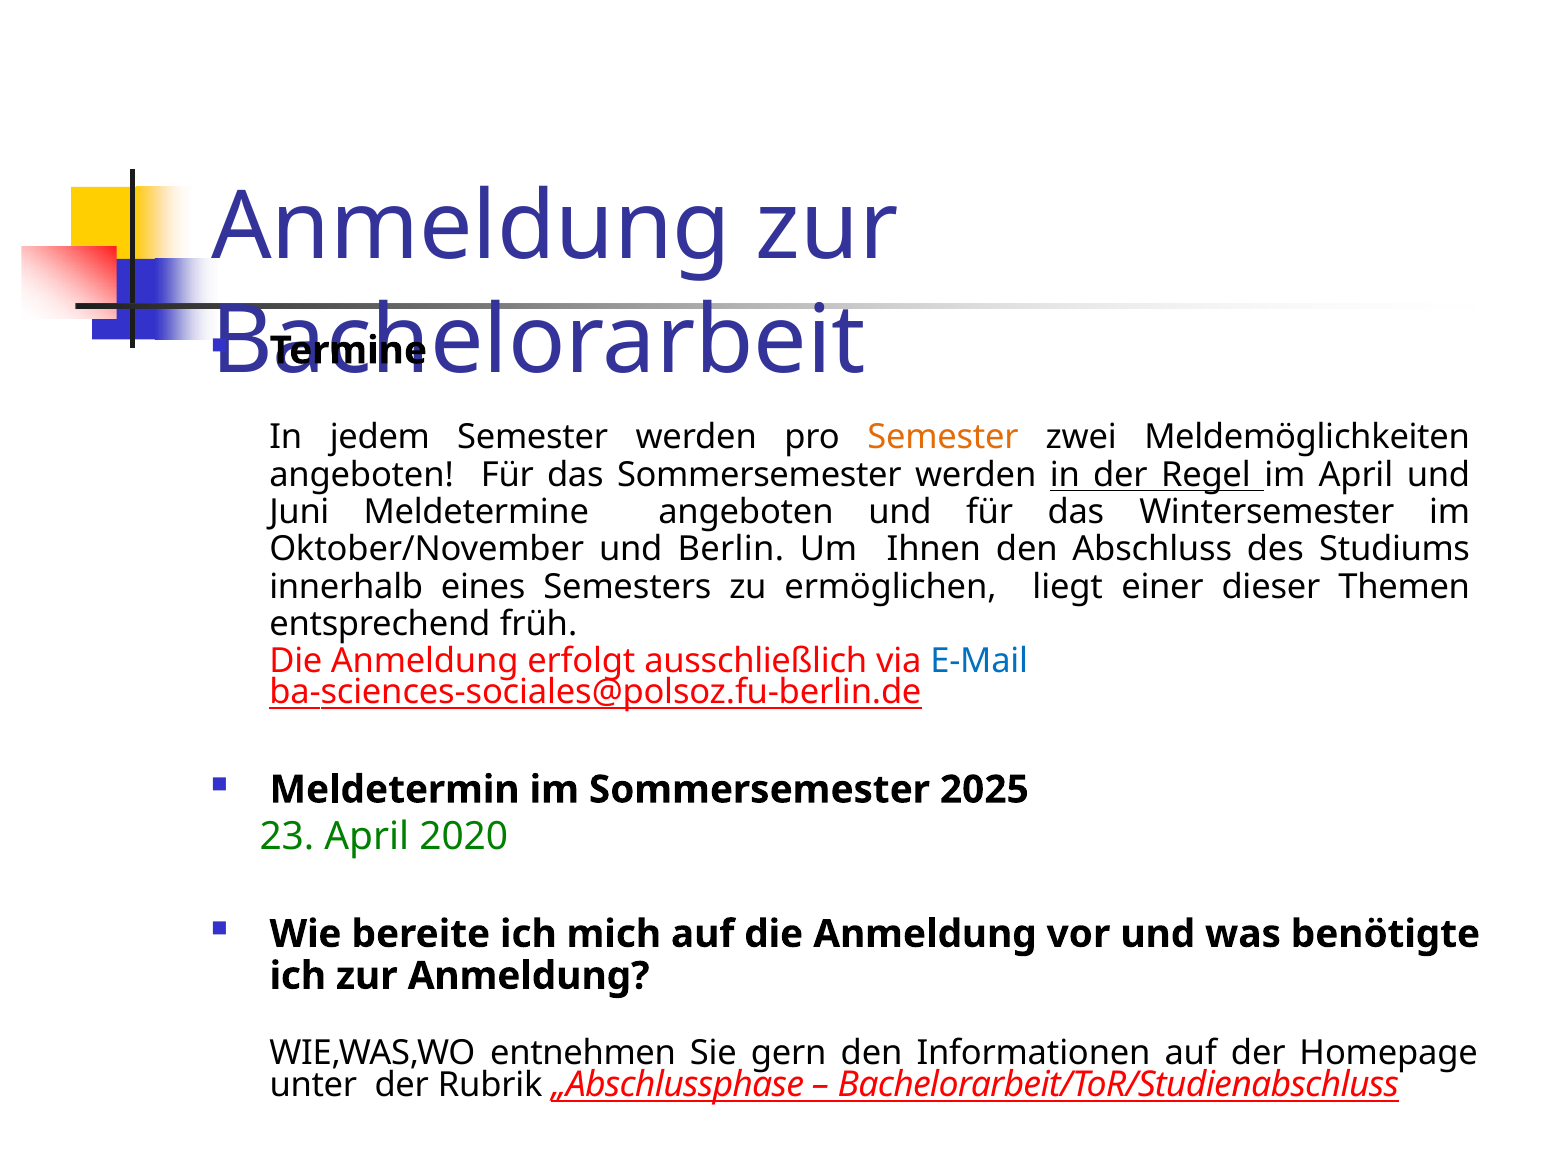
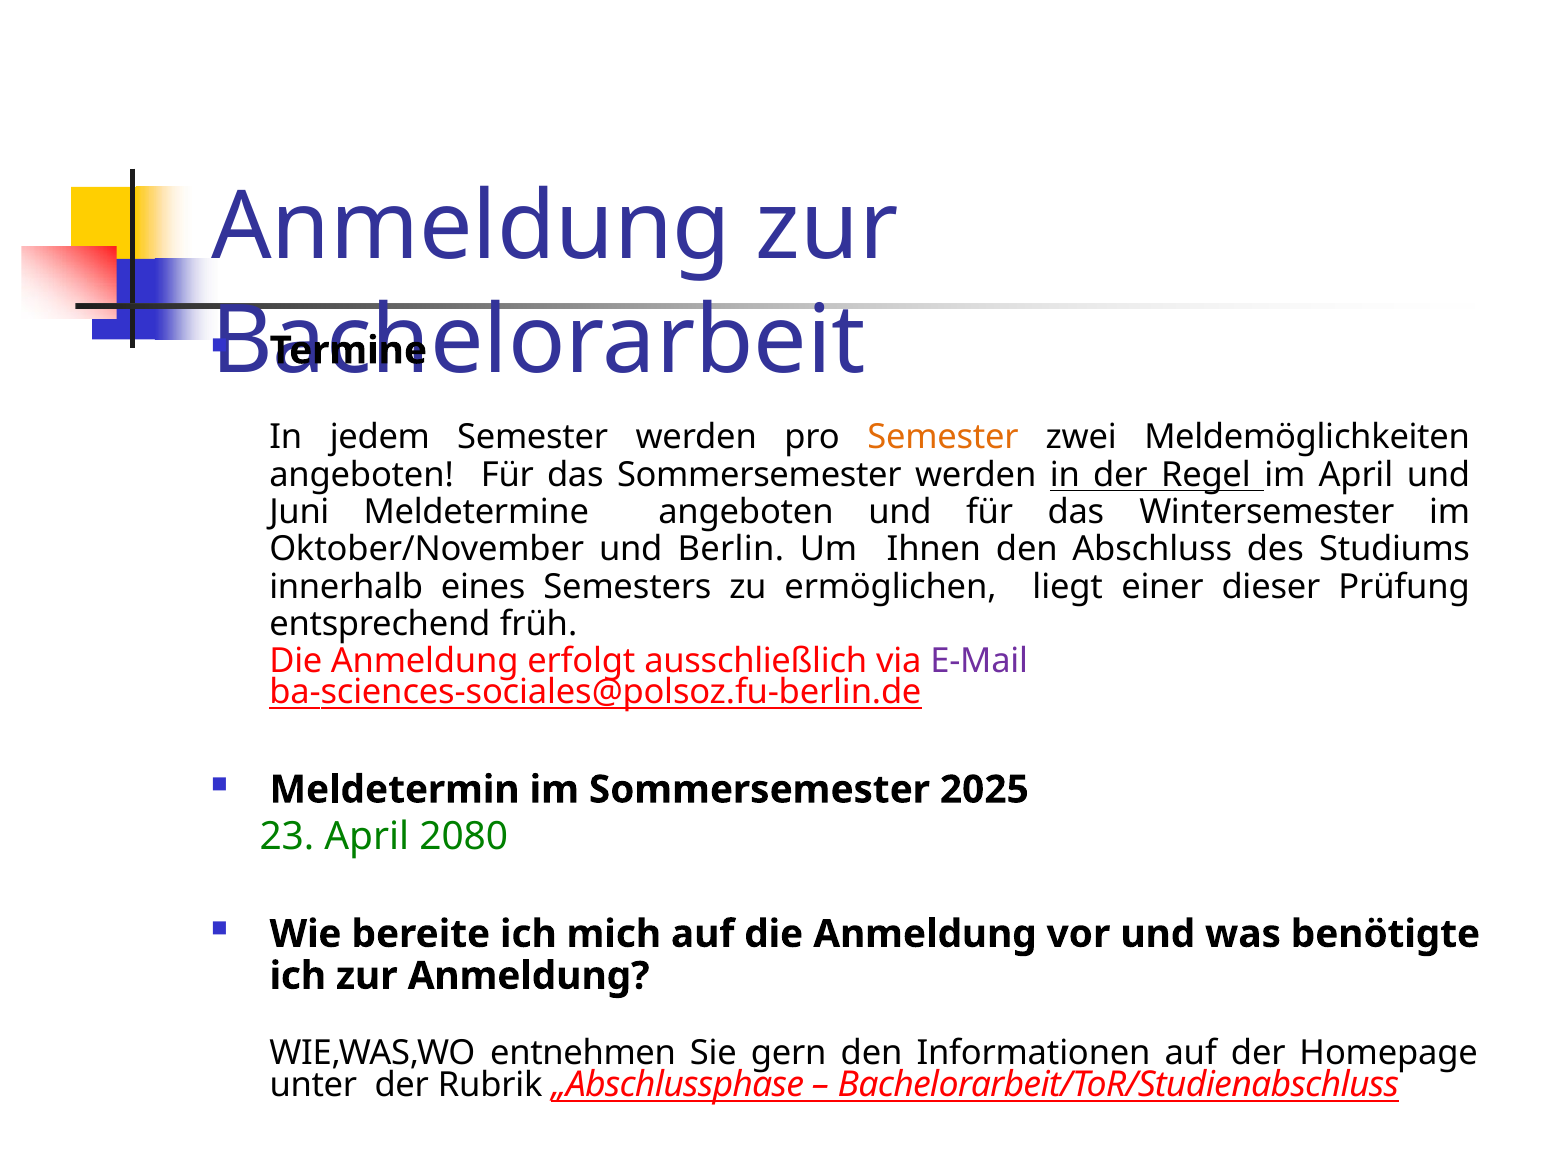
Themen: Themen -> Prüfung
E-Mail colour: blue -> purple
2020: 2020 -> 2080
